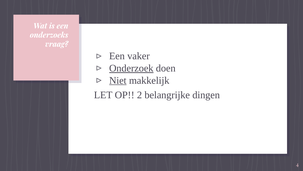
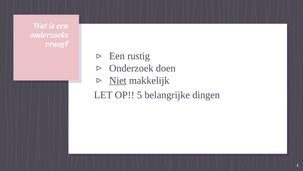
vaker: vaker -> rustig
Onderzoek underline: present -> none
2: 2 -> 5
